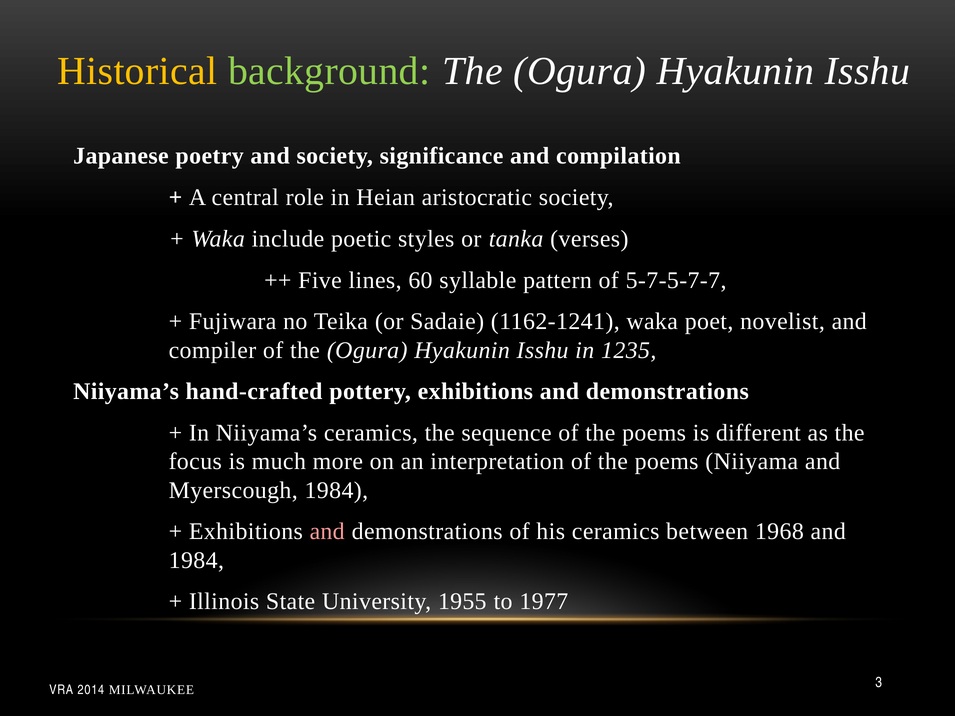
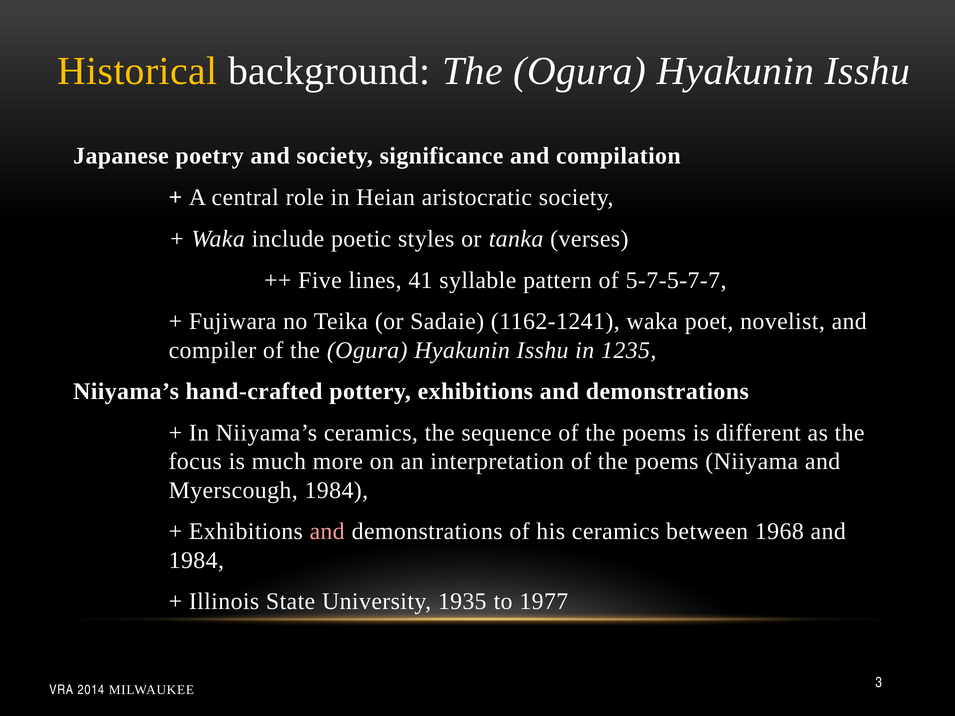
background colour: light green -> white
60: 60 -> 41
1955: 1955 -> 1935
